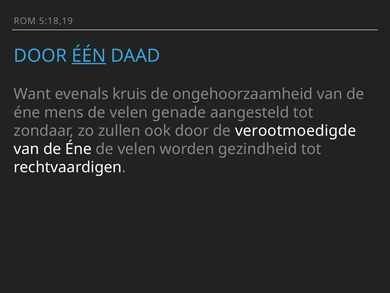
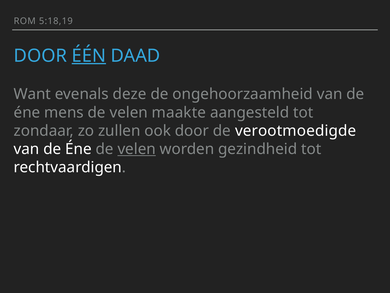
kruis: kruis -> deze
genade: genade -> maakte
velen at (137, 149) underline: none -> present
